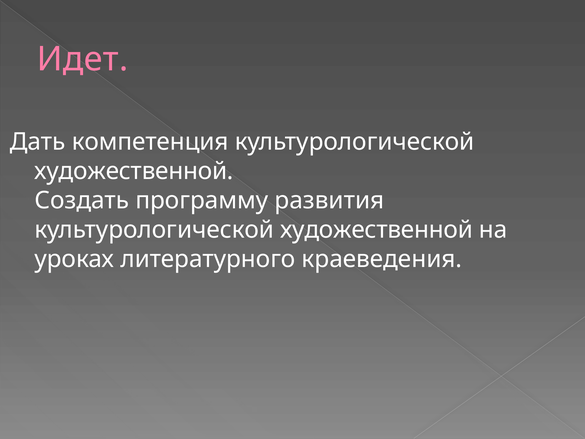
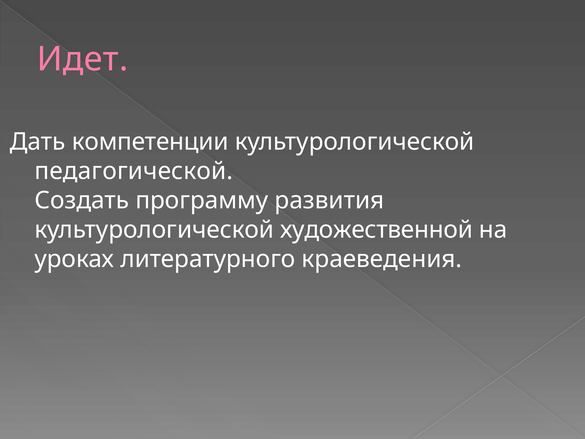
компетенция: компетенция -> компетенции
художественной at (134, 171): художественной -> педагогической
